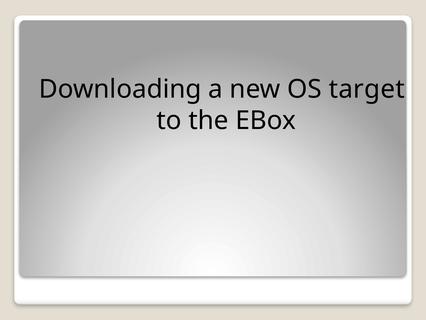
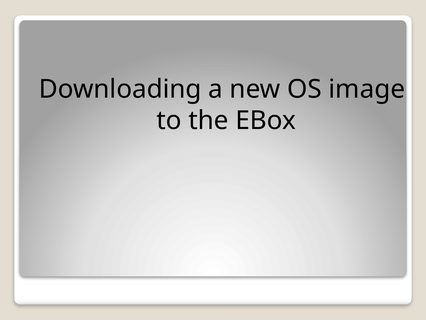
target: target -> image
